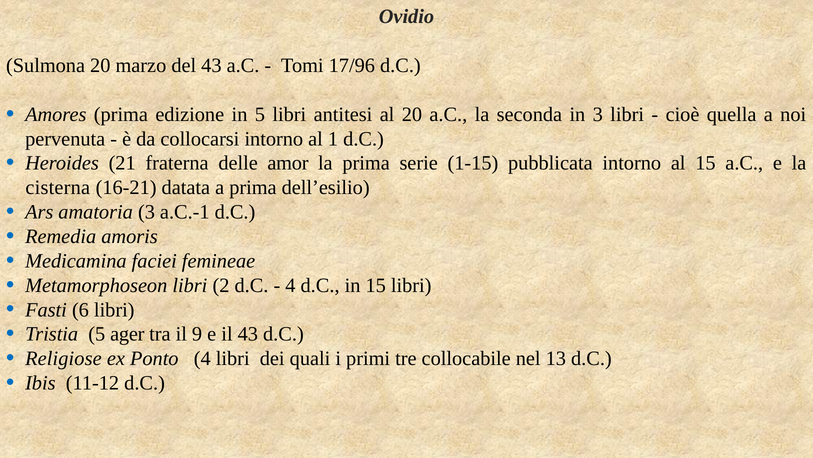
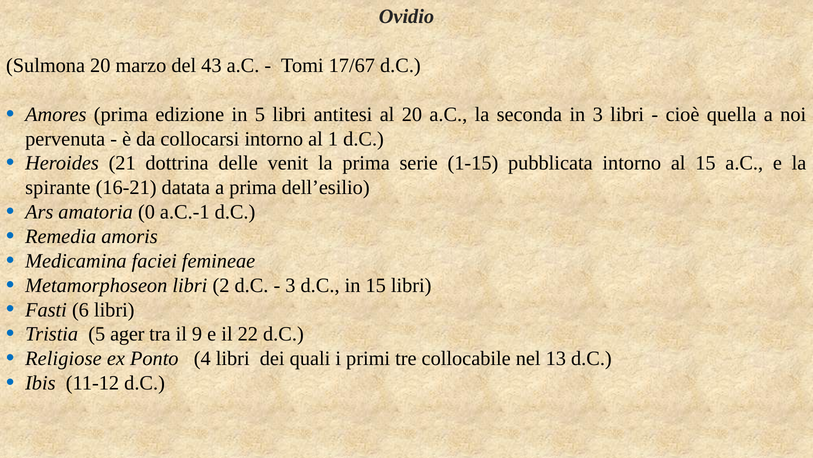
17/96: 17/96 -> 17/67
fraterna: fraterna -> dottrina
amor: amor -> venit
cisterna: cisterna -> spirante
amatoria 3: 3 -> 0
4 at (290, 285): 4 -> 3
il 43: 43 -> 22
